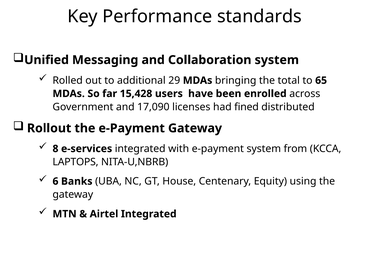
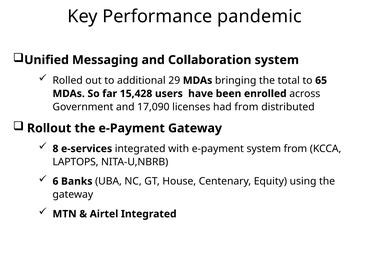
standards: standards -> pandemic
had fined: fined -> from
